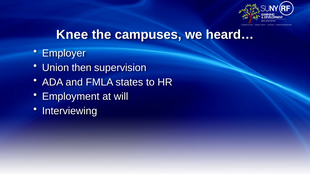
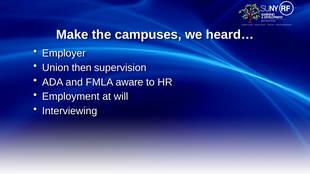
Knee: Knee -> Make
states: states -> aware
